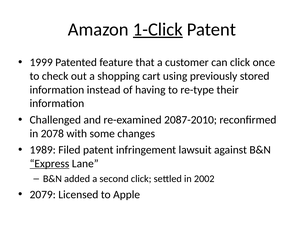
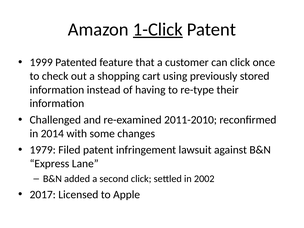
2087-2010: 2087-2010 -> 2011-2010
2078: 2078 -> 2014
1989: 1989 -> 1979
Express underline: present -> none
2079: 2079 -> 2017
